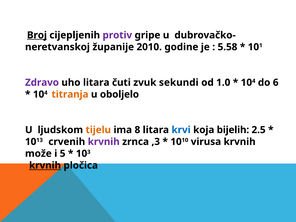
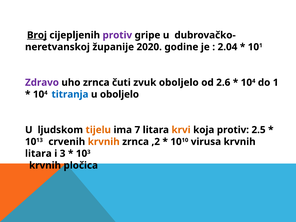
2010: 2010 -> 2020
5.58: 5.58 -> 2.04
uho litara: litara -> zrnca
zvuk sekundi: sekundi -> oboljelo
1.0: 1.0 -> 2.6
do 6: 6 -> 1
titranja colour: orange -> blue
8: 8 -> 7
krvi colour: blue -> orange
koja bijelih: bijelih -> protiv
krvnih at (104, 142) colour: purple -> orange
,3: ,3 -> ,2
može at (38, 154): može -> litara
i 5: 5 -> 3
krvnih at (45, 165) underline: present -> none
